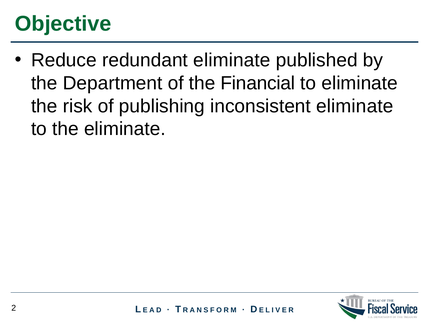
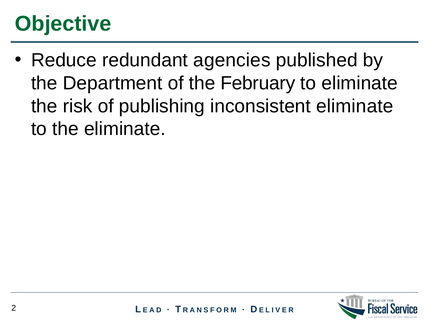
redundant eliminate: eliminate -> agencies
Financial: Financial -> February
